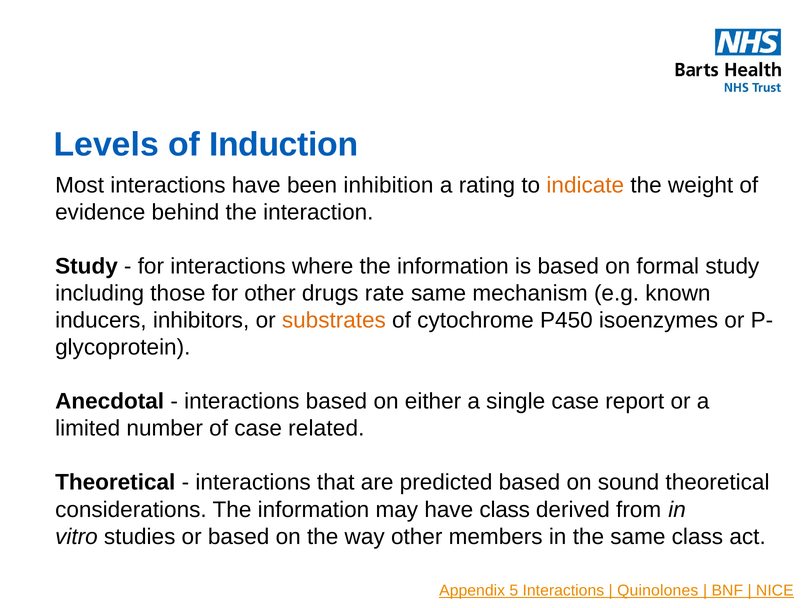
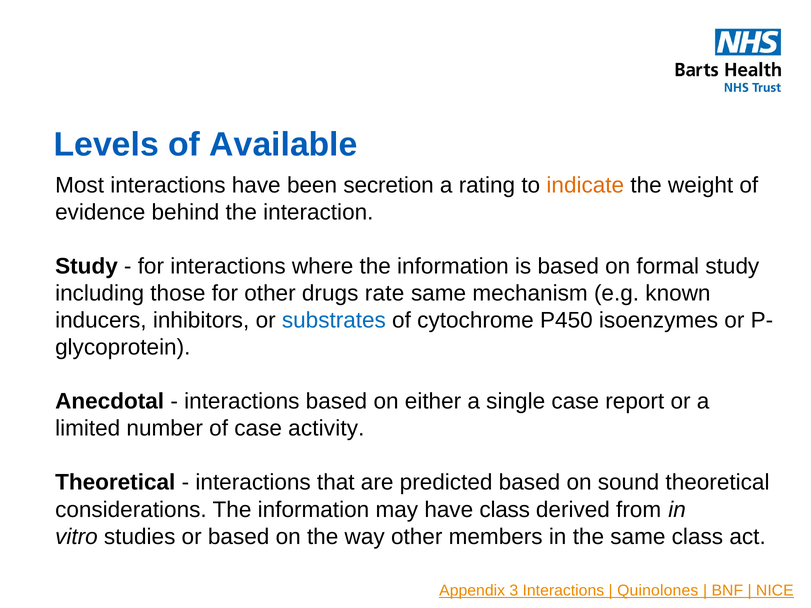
Induction: Induction -> Available
inhibition: inhibition -> secretion
substrates colour: orange -> blue
related: related -> activity
5: 5 -> 3
